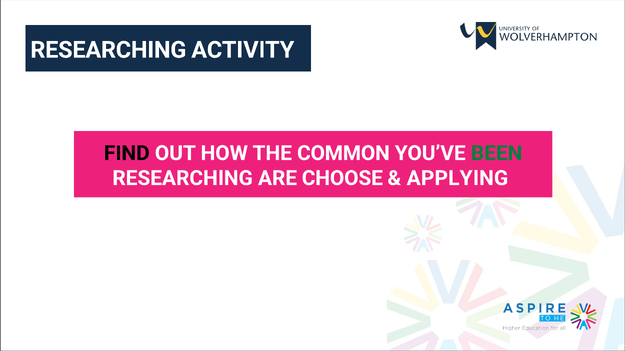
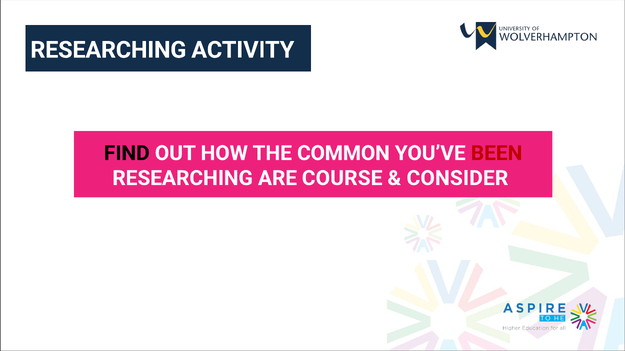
BEEN colour: green -> red
CHOOSE: CHOOSE -> COURSE
APPLYING: APPLYING -> CONSIDER
